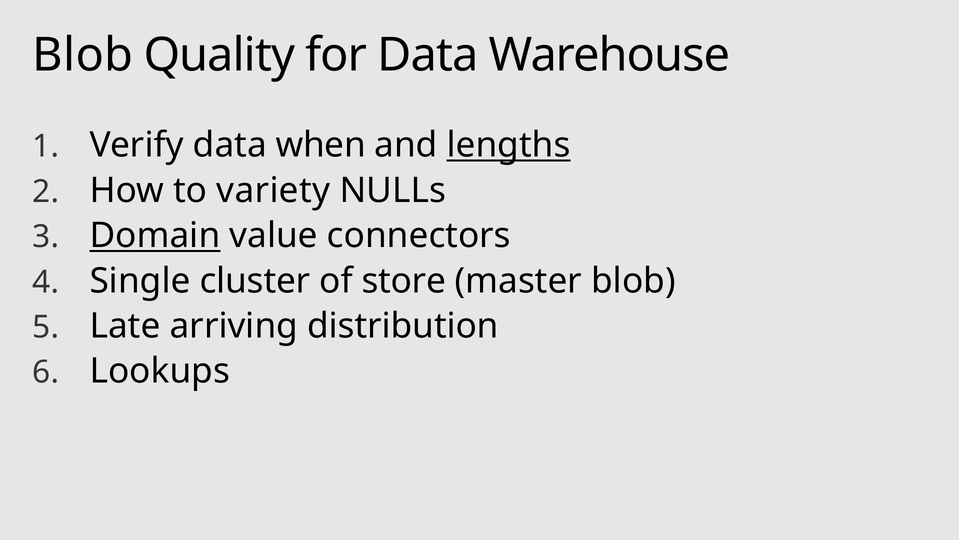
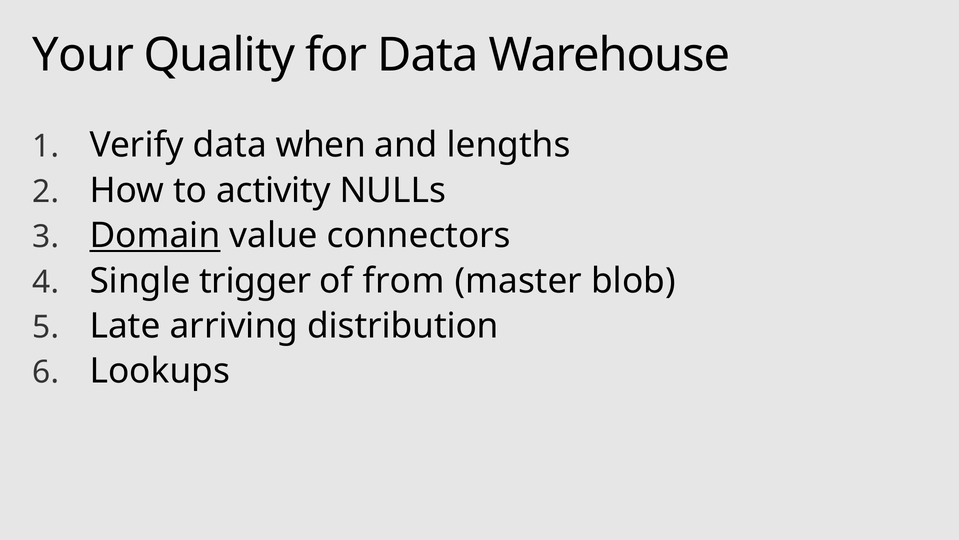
Blob at (83, 55): Blob -> Your
lengths underline: present -> none
variety: variety -> activity
cluster: cluster -> trigger
store: store -> from
